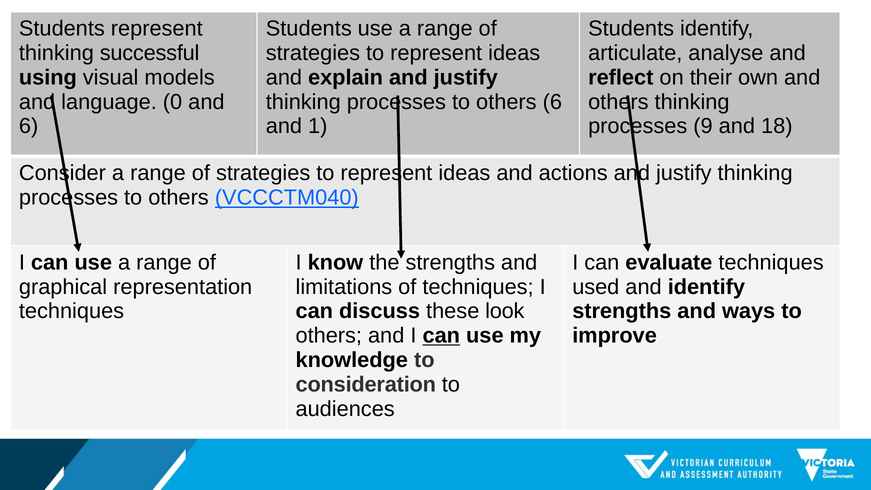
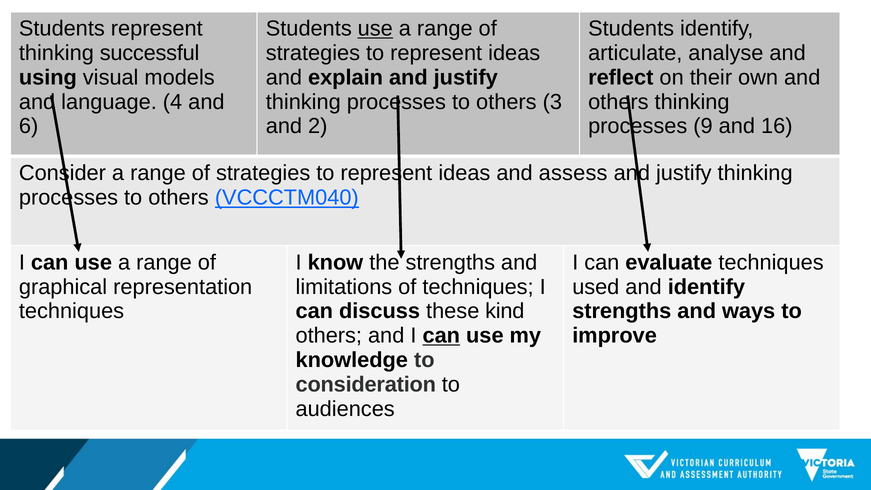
use at (375, 29) underline: none -> present
0: 0 -> 4
others 6: 6 -> 3
1: 1 -> 2
18: 18 -> 16
actions: actions -> assess
look: look -> kind
